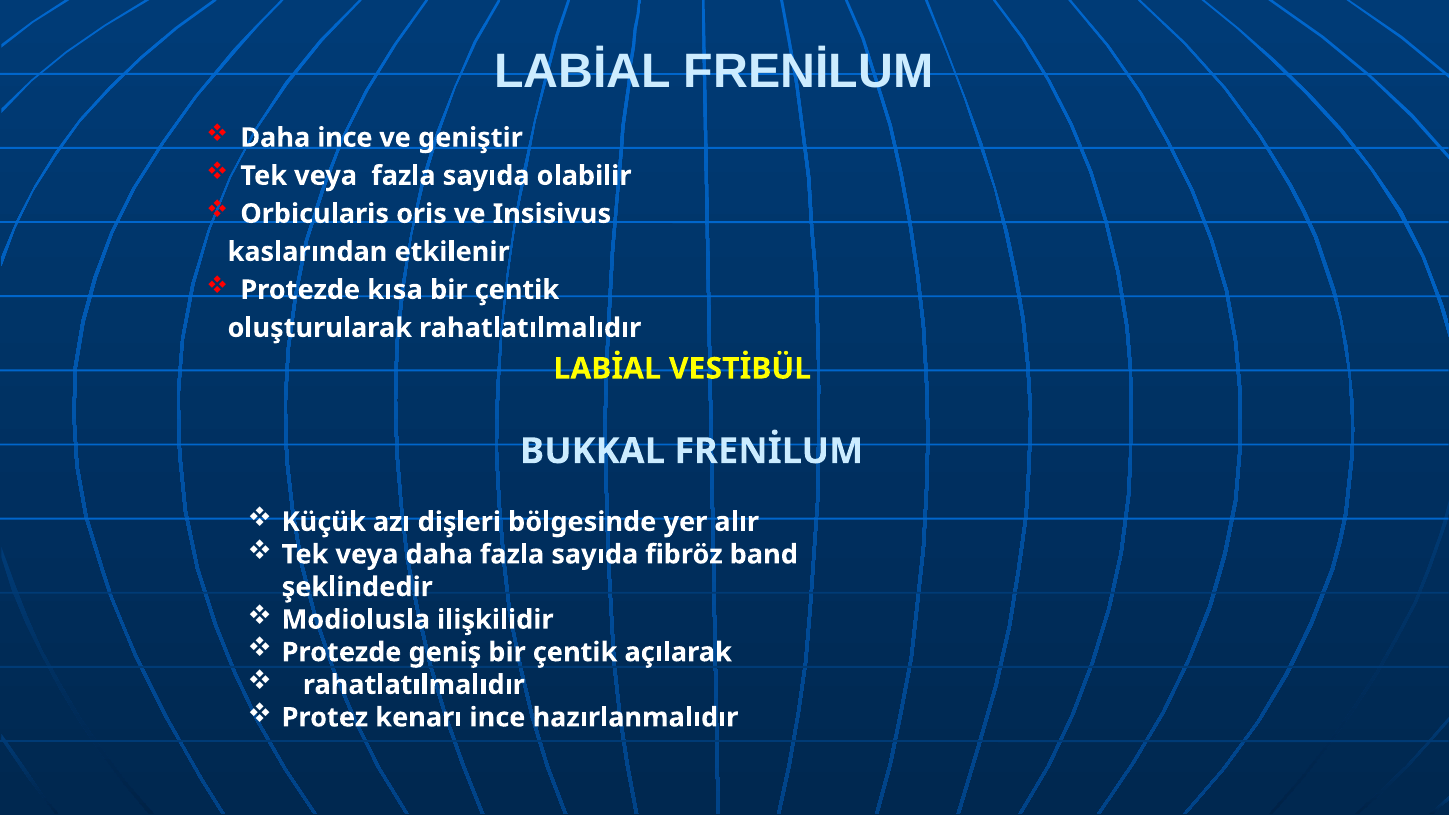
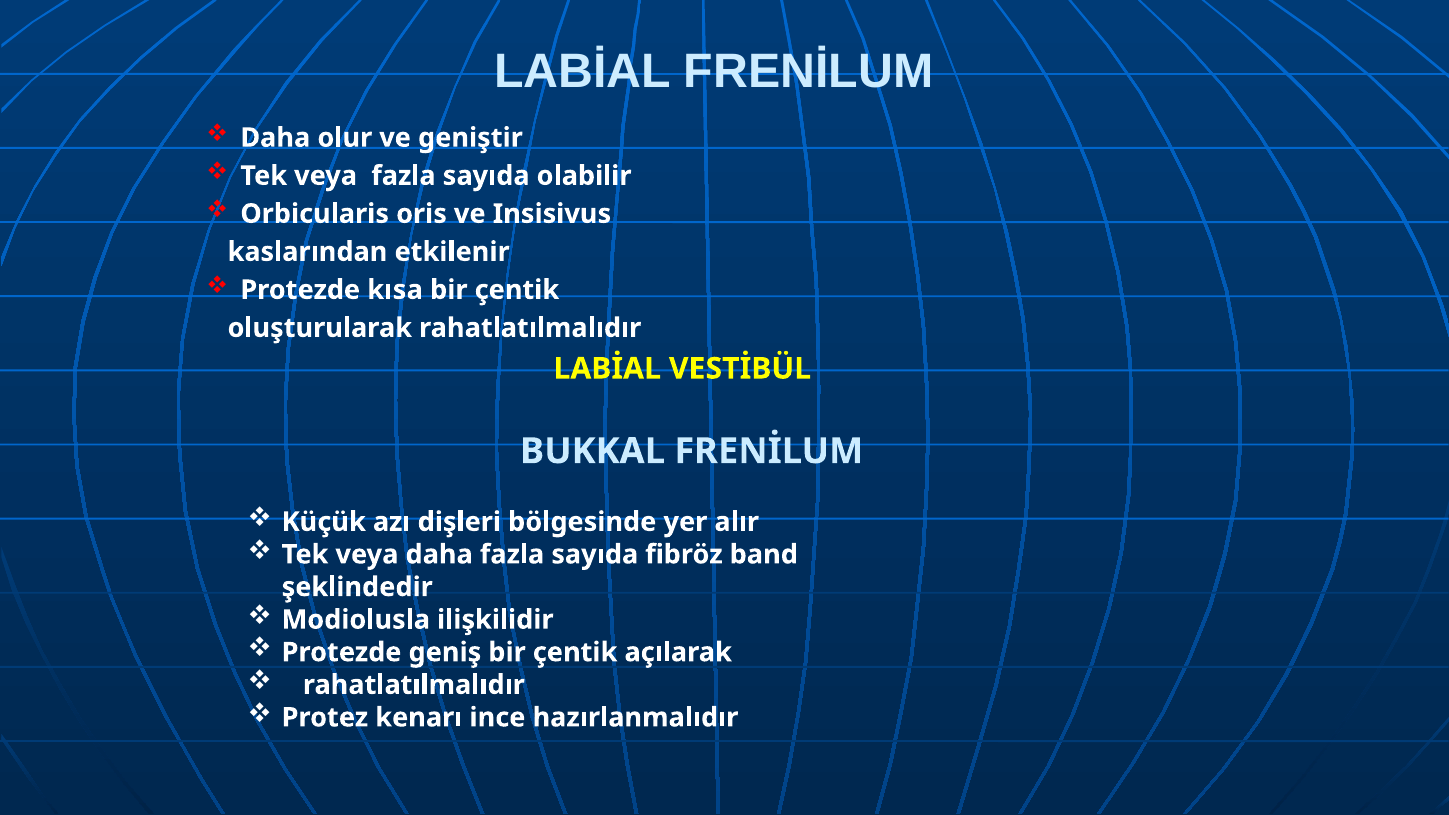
Daha ince: ince -> olur
